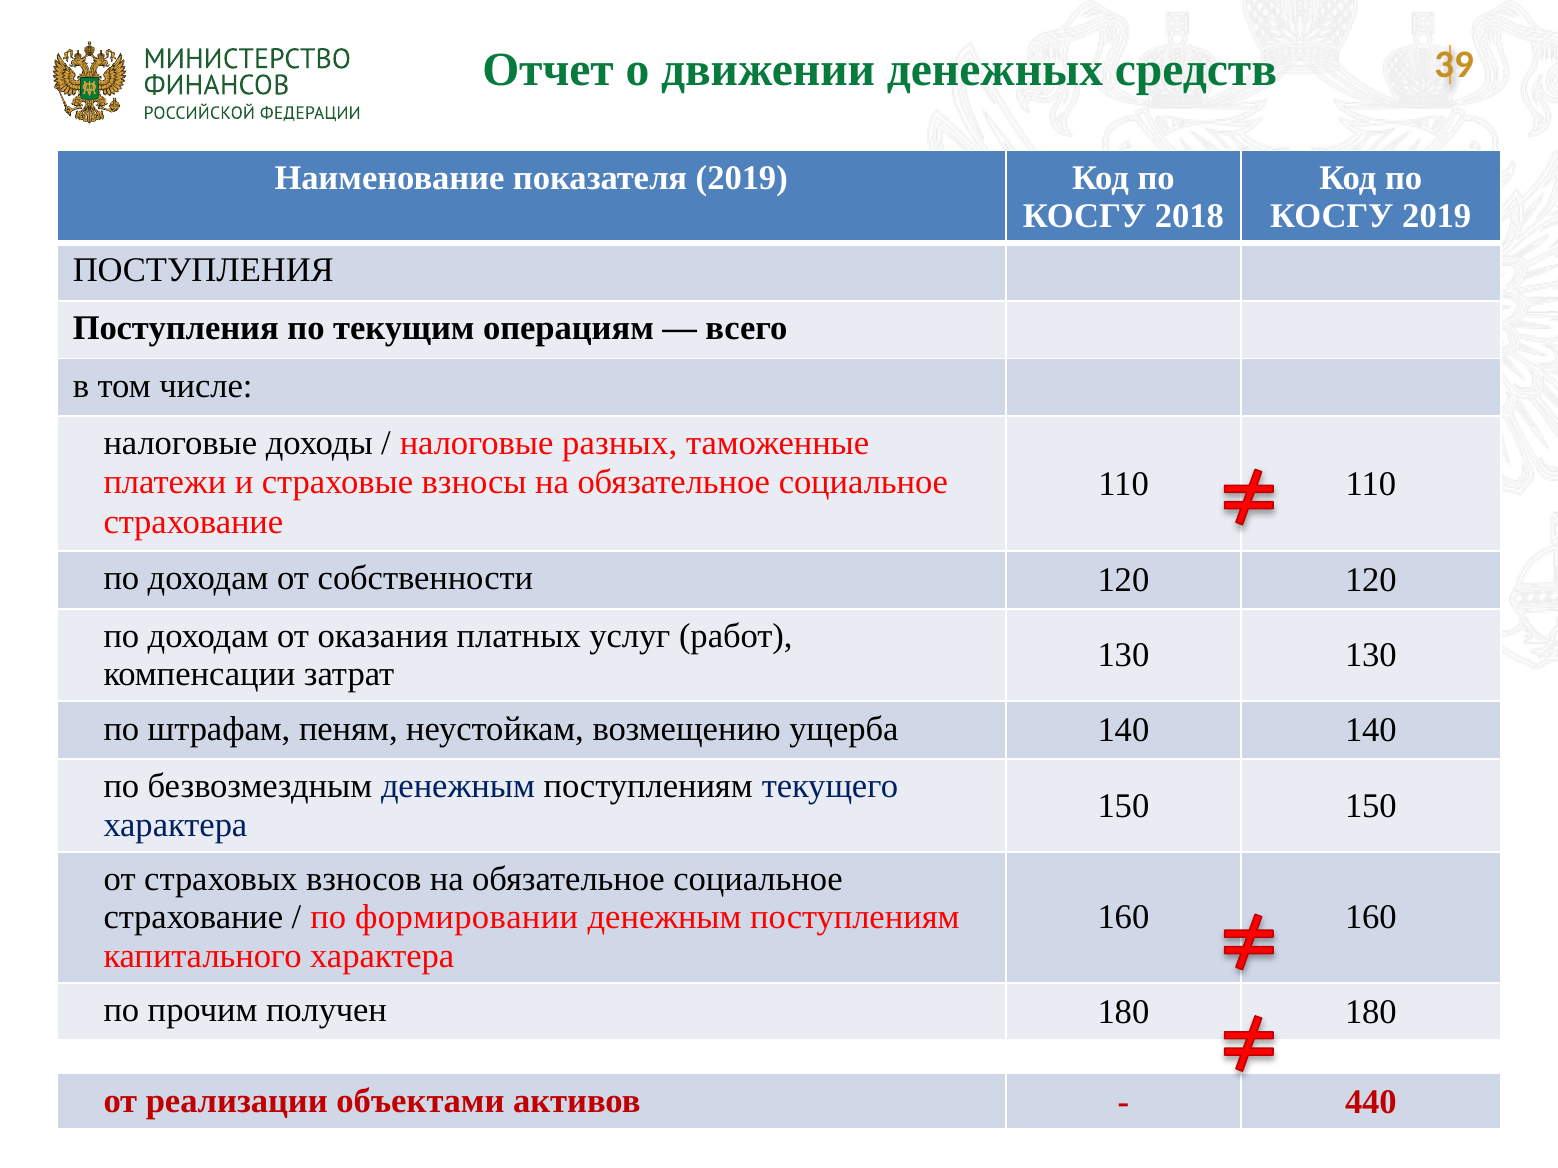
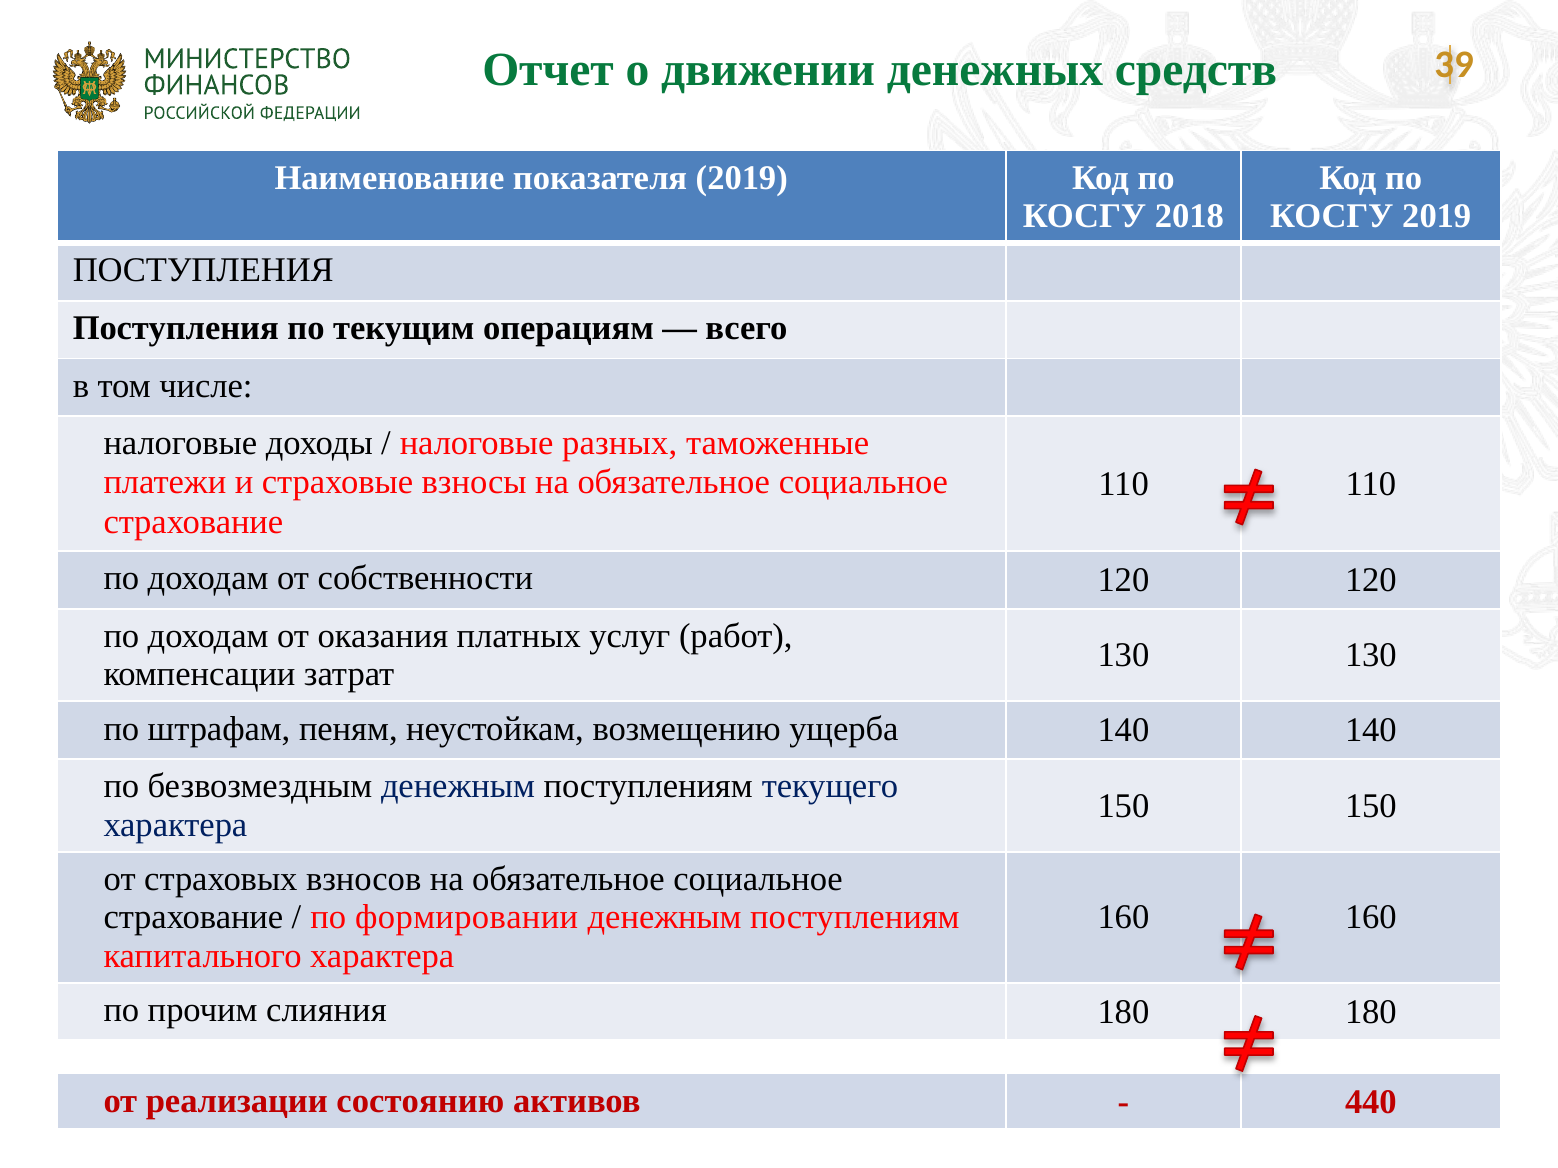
получен: получен -> слияния
объектами: объектами -> состоянию
